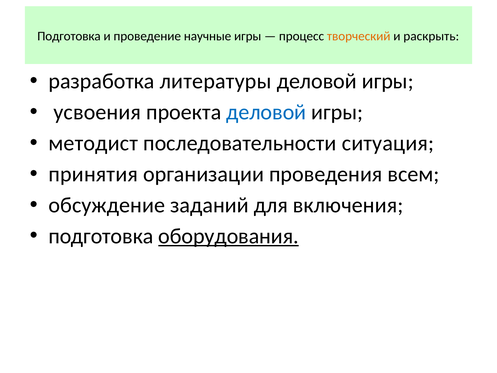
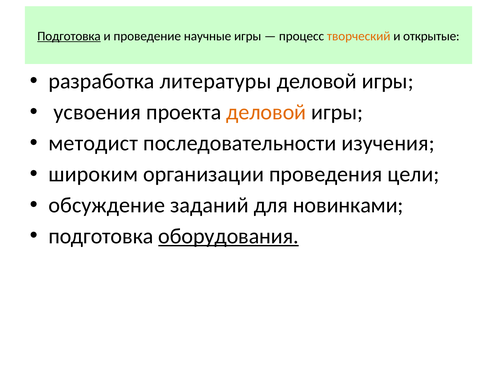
Подготовка at (69, 36) underline: none -> present
раскрыть: раскрыть -> открытые
деловой at (266, 112) colour: blue -> orange
ситуация: ситуация -> изучения
принятия: принятия -> широким
всем: всем -> цели
включения: включения -> новинками
